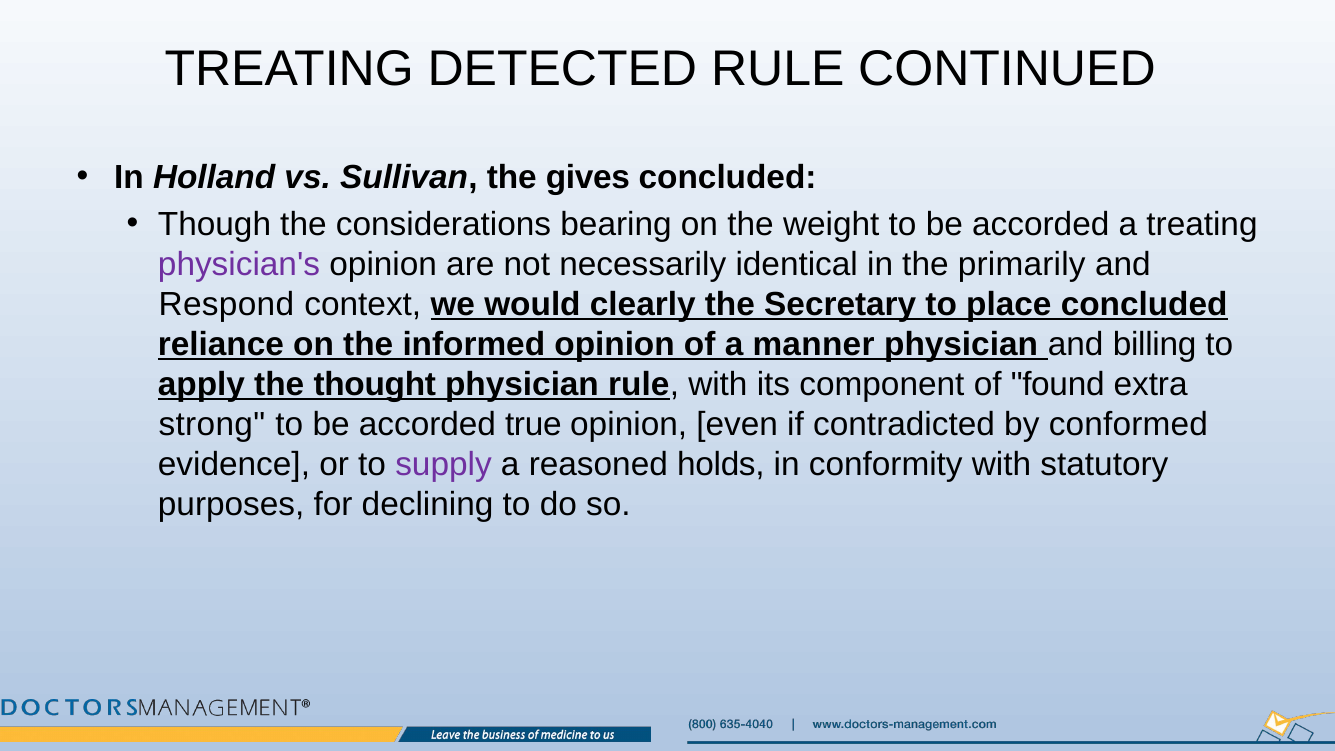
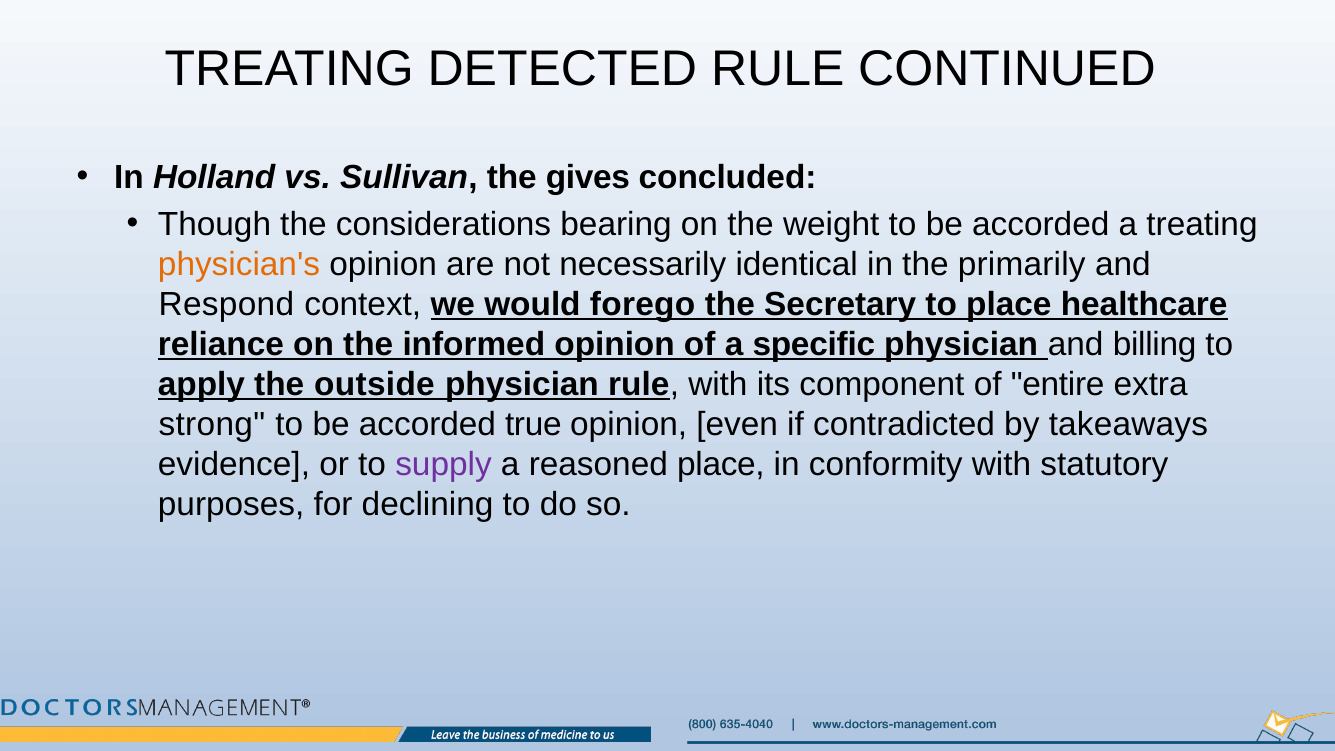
physician's colour: purple -> orange
clearly: clearly -> forego
place concluded: concluded -> healthcare
manner: manner -> specific
thought: thought -> outside
found: found -> entire
conformed: conformed -> takeaways
reasoned holds: holds -> place
